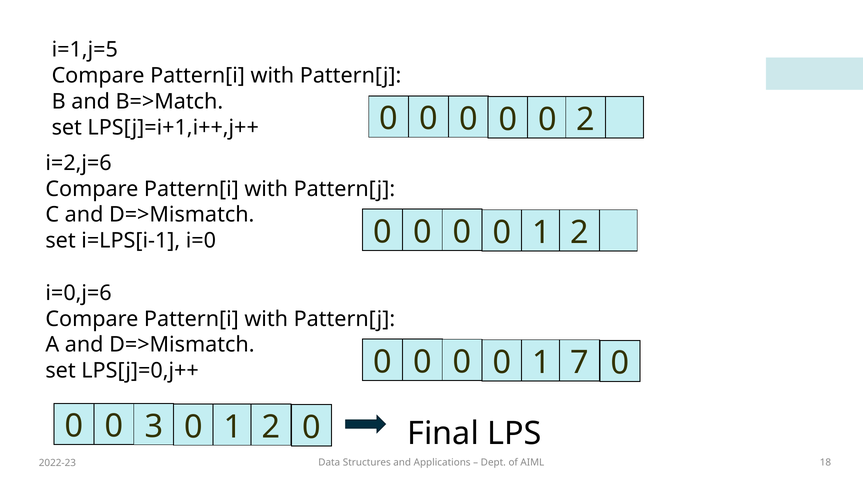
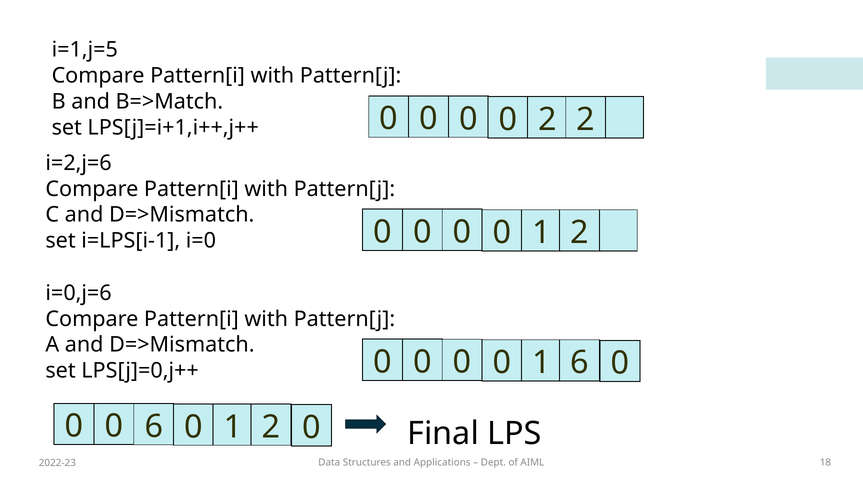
0 at (548, 120): 0 -> 2
1 7: 7 -> 6
0 3: 3 -> 6
